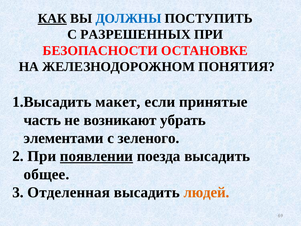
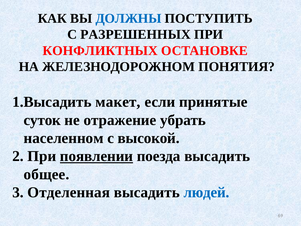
КАК underline: present -> none
БЕЗОПАСНОСТИ: БЕЗОПАСНОСТИ -> КОНФЛИКТНЫХ
часть: часть -> суток
возникают: возникают -> отражение
элементами: элементами -> населенном
зеленого: зеленого -> высокой
людей colour: orange -> blue
